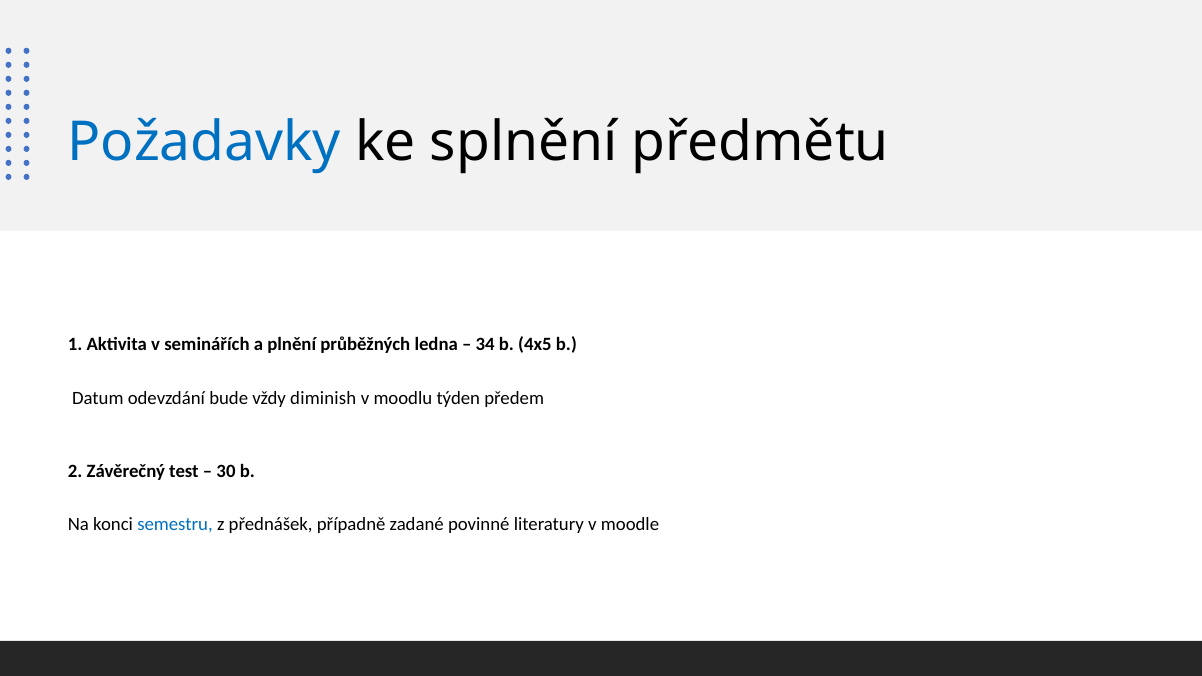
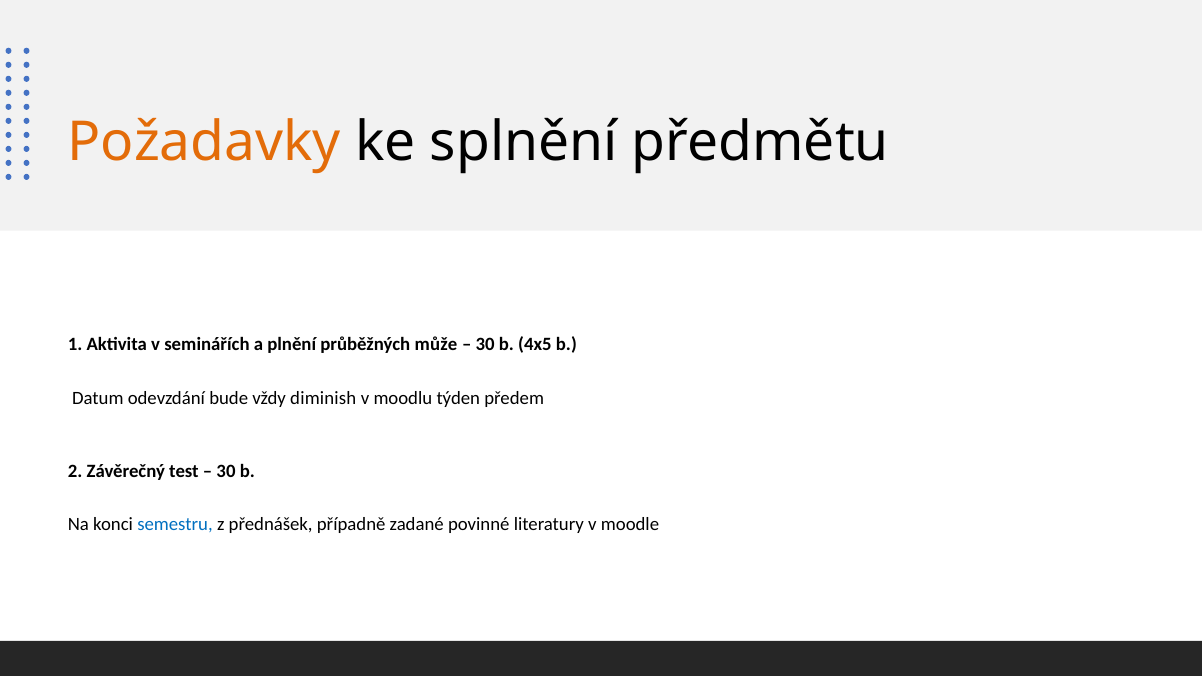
Požadavky colour: blue -> orange
ledna: ledna -> může
34 at (485, 345): 34 -> 30
